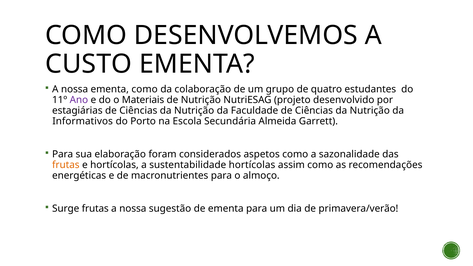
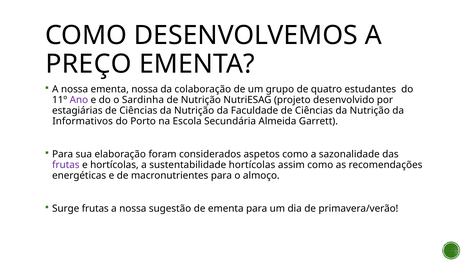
CUSTO: CUSTO -> PREÇO
ementa como: como -> nossa
Materiais: Materiais -> Sardinha
frutas at (66, 165) colour: orange -> purple
